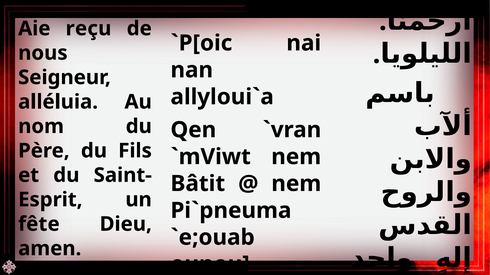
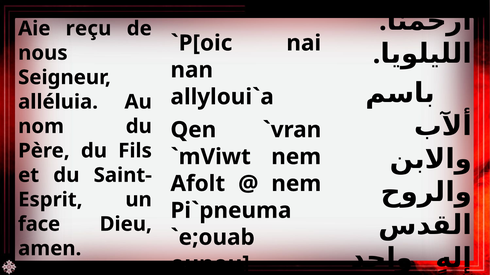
Bâtit: Bâtit -> Afolt
fête: fête -> face
